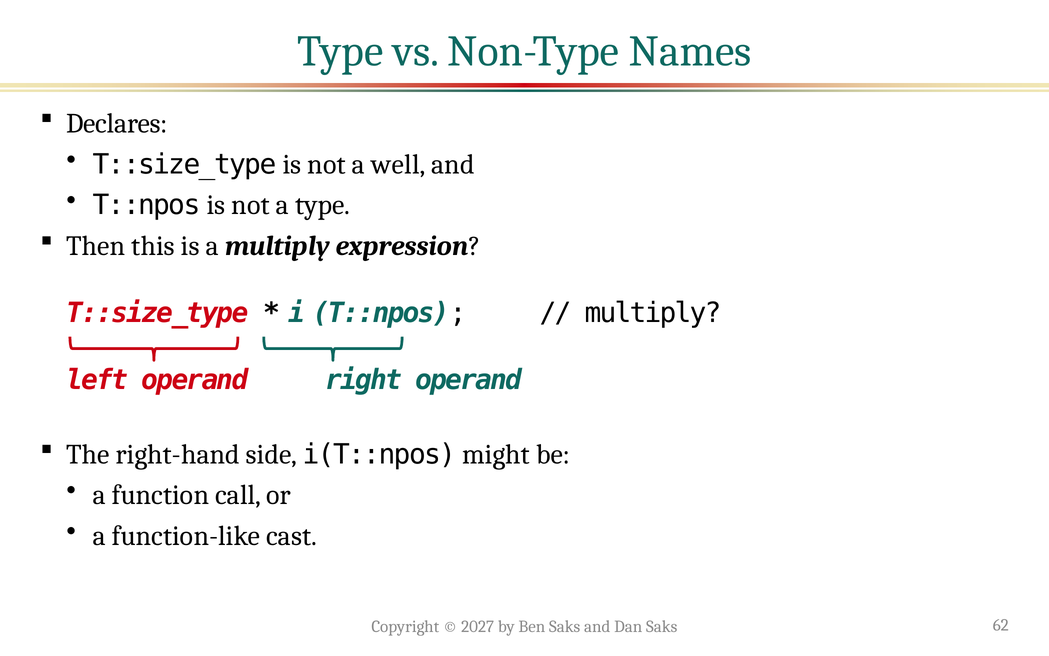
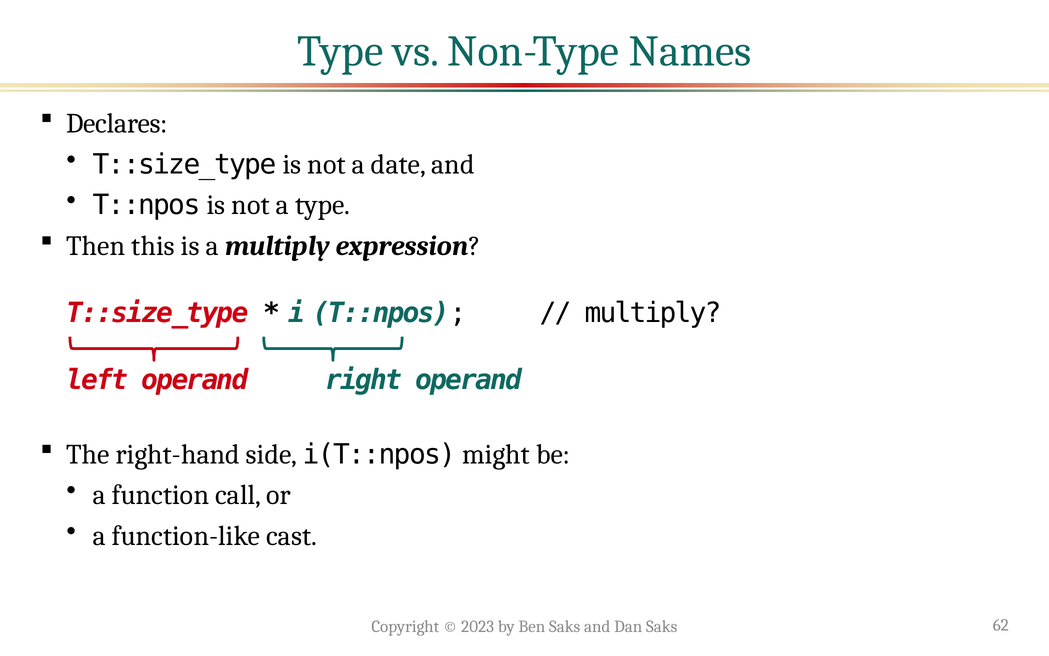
well: well -> date
2027: 2027 -> 2023
